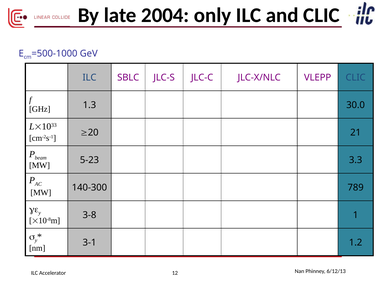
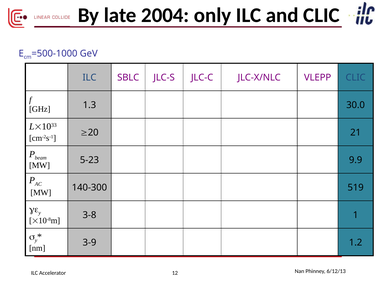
3.3: 3.3 -> 9.9
789: 789 -> 519
3-1: 3-1 -> 3-9
